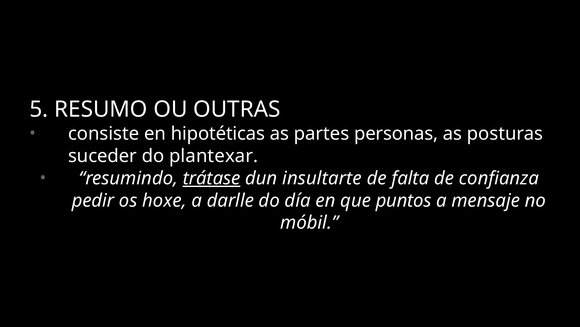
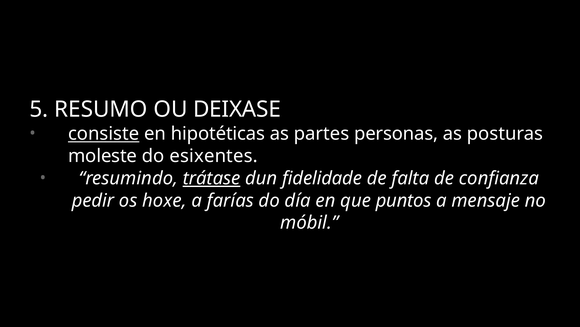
OUTRAS: OUTRAS -> DEIXASE
consiste underline: none -> present
suceder: suceder -> moleste
plantexar: plantexar -> esixentes
insultarte: insultarte -> fidelidade
darlle: darlle -> farías
